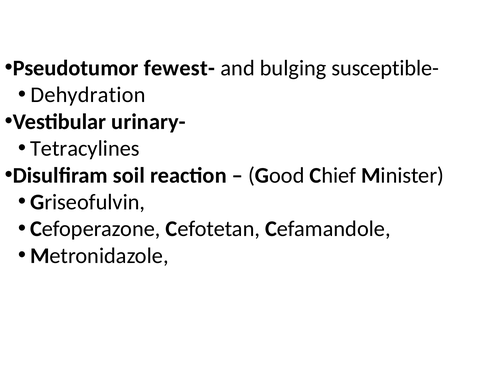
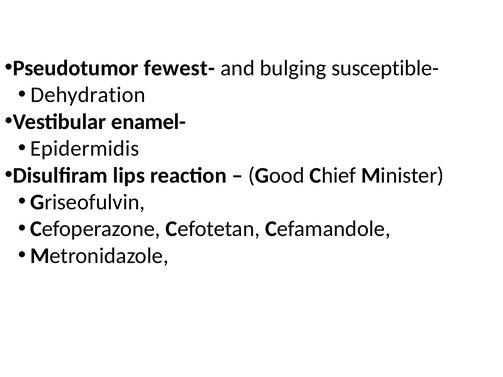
urinary-: urinary- -> enamel-
Tetracylines: Tetracylines -> Epidermidis
soil: soil -> lips
